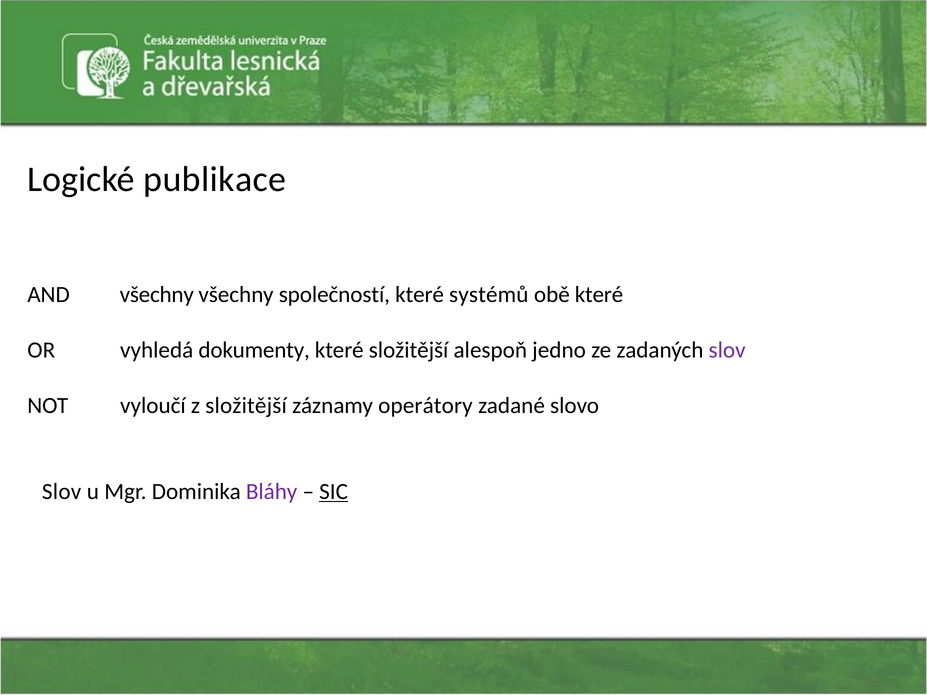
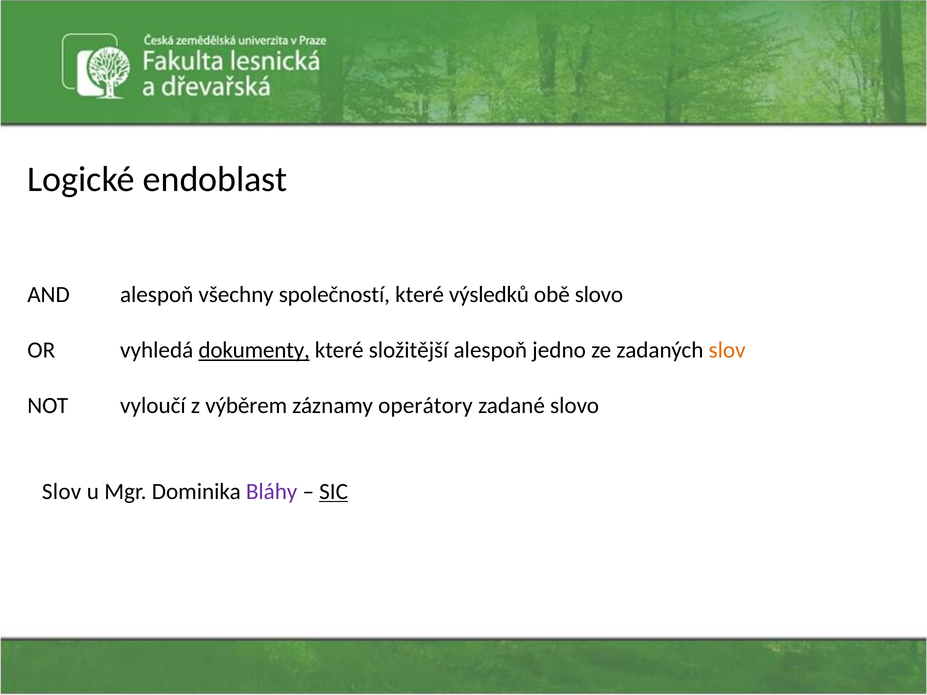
publikace: publikace -> endoblast
AND všechny: všechny -> alespoň
systémů: systémů -> výsledků
obě které: které -> slovo
dokumenty underline: none -> present
slov at (727, 350) colour: purple -> orange
z složitější: složitější -> výběrem
